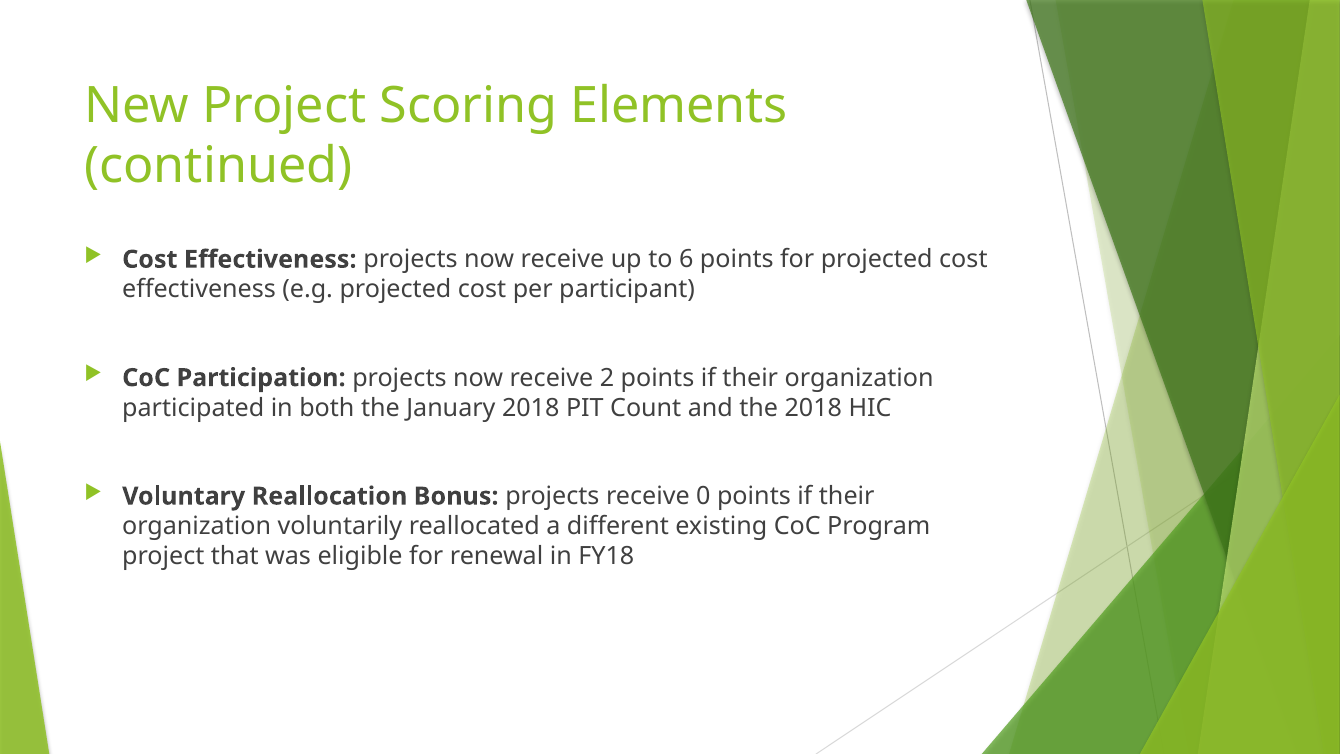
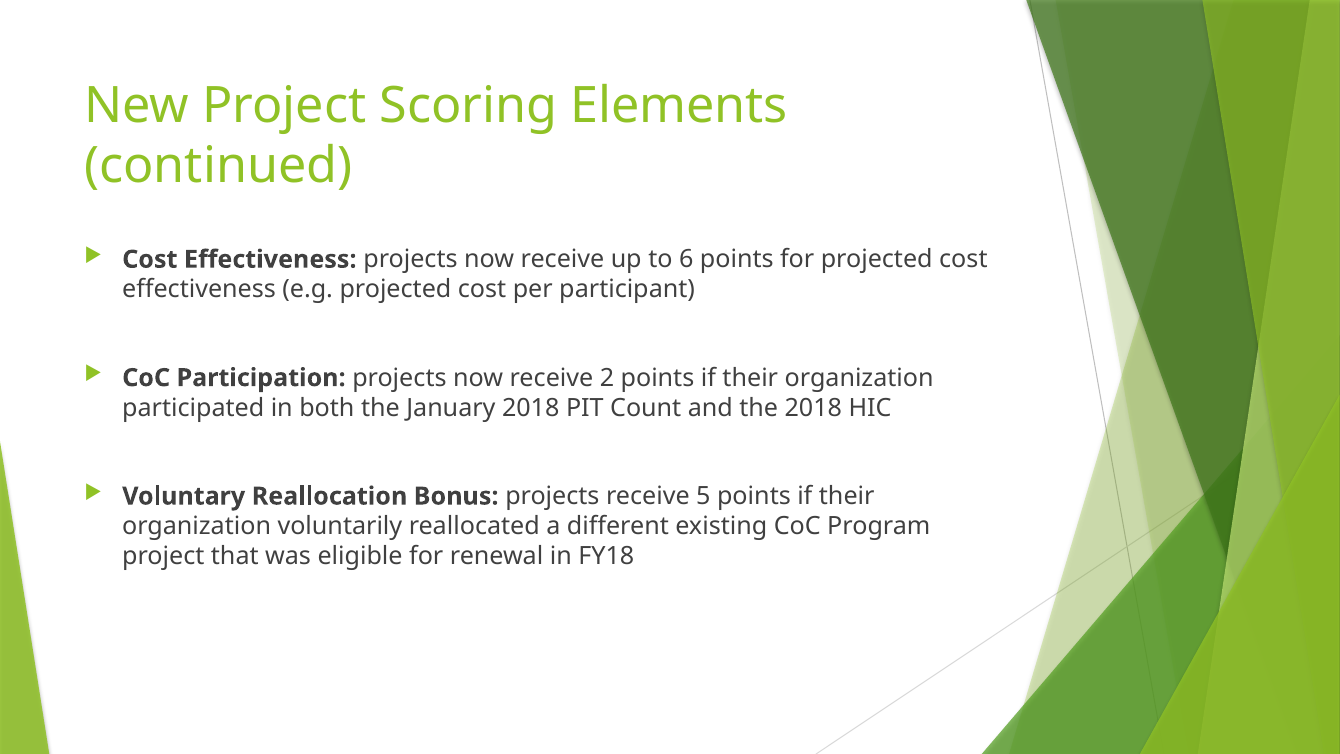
0: 0 -> 5
